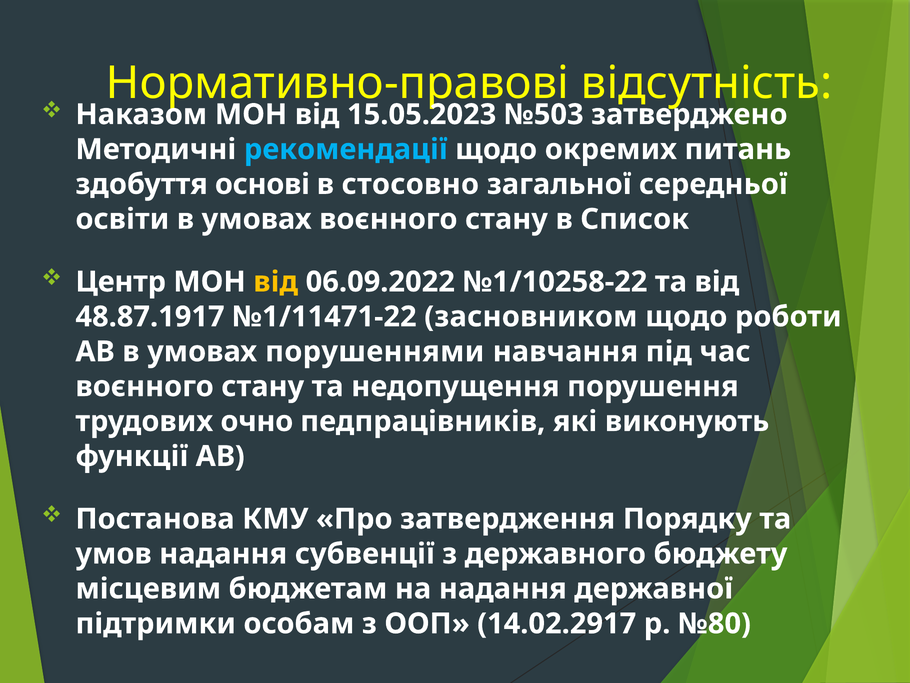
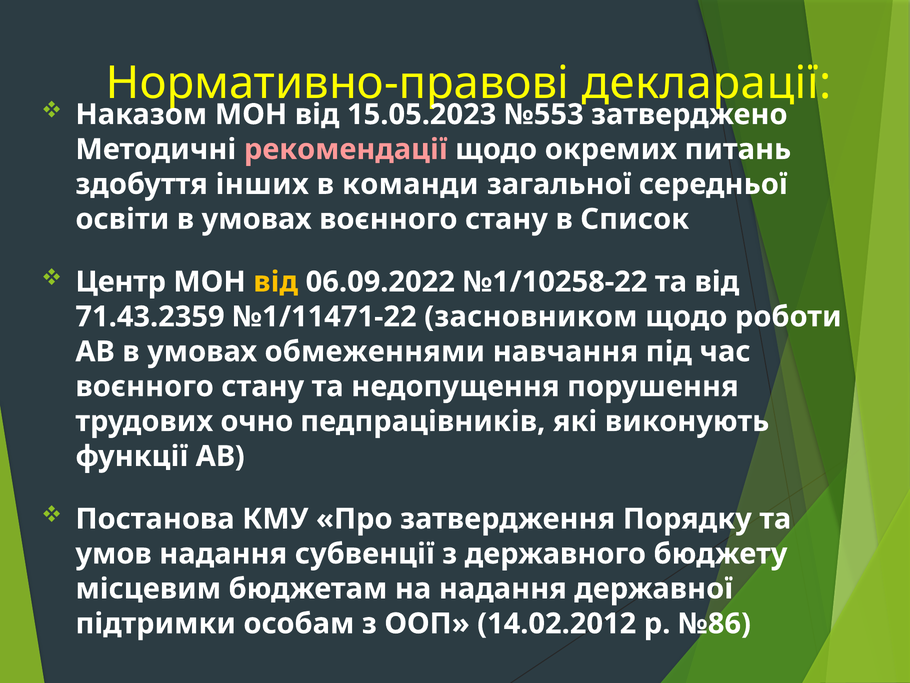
відсутність: відсутність -> декларації
№503: №503 -> №553
рекомендації colour: light blue -> pink
основі: основі -> інших
стосовно: стосовно -> команди
48.87.1917: 48.87.1917 -> 71.43.2359
порушеннями: порушеннями -> обмеженнями
14.02.2917: 14.02.2917 -> 14.02.2012
№80: №80 -> №86
